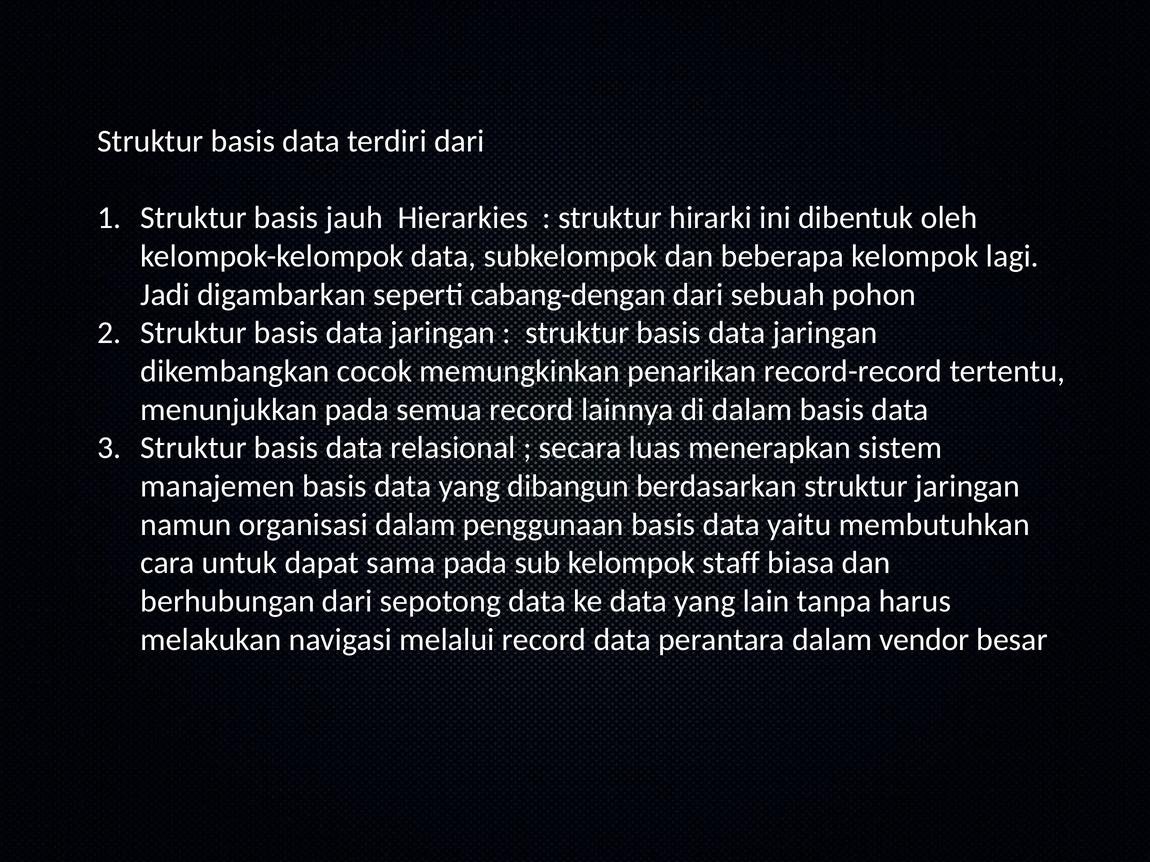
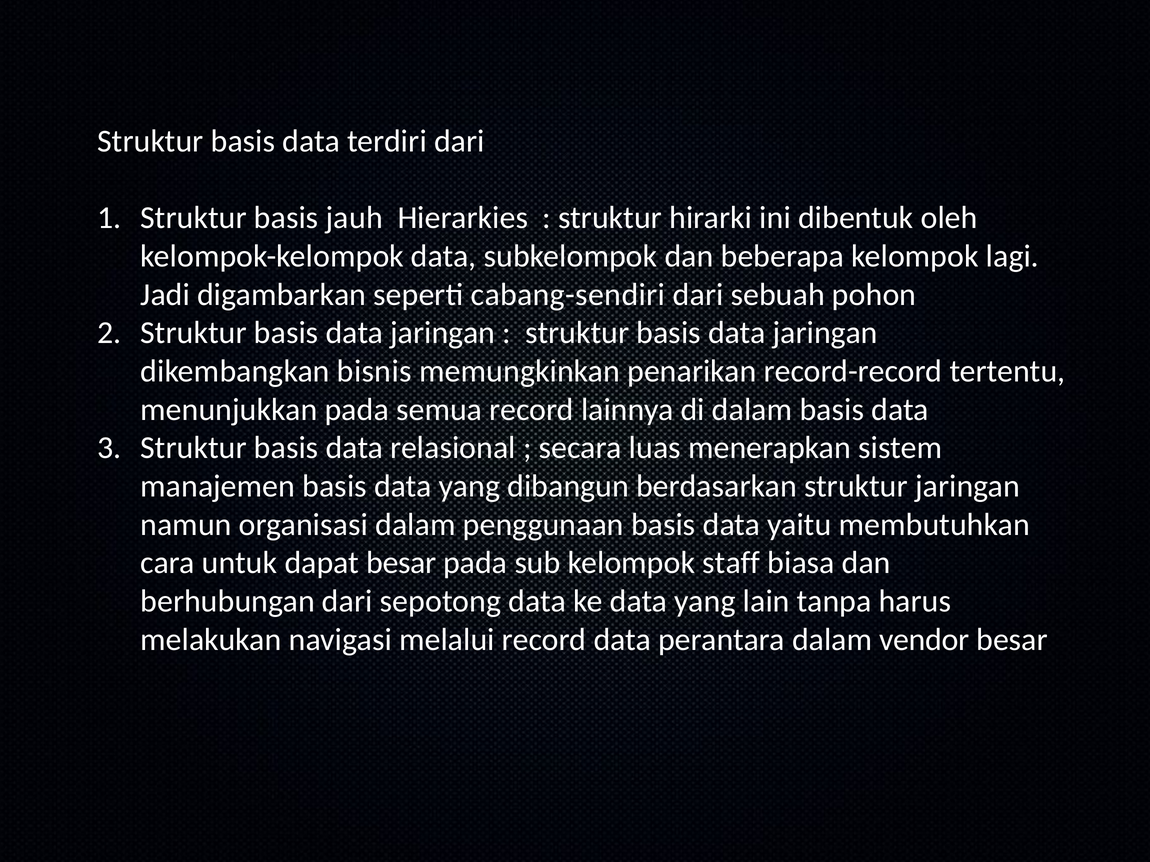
cabang-dengan: cabang-dengan -> cabang-sendiri
cocok: cocok -> bisnis
dapat sama: sama -> besar
